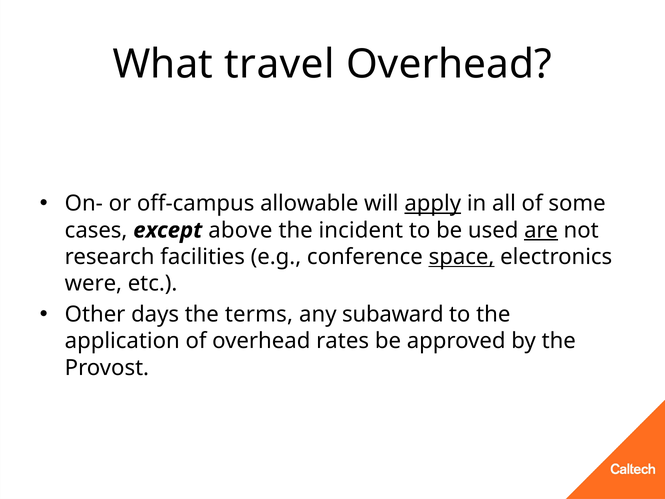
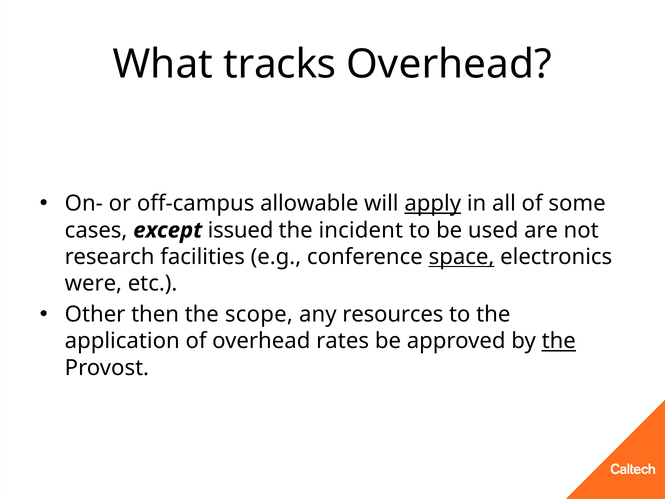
travel: travel -> tracks
above: above -> issued
are underline: present -> none
days: days -> then
terms: terms -> scope
subaward: subaward -> resources
the at (559, 341) underline: none -> present
